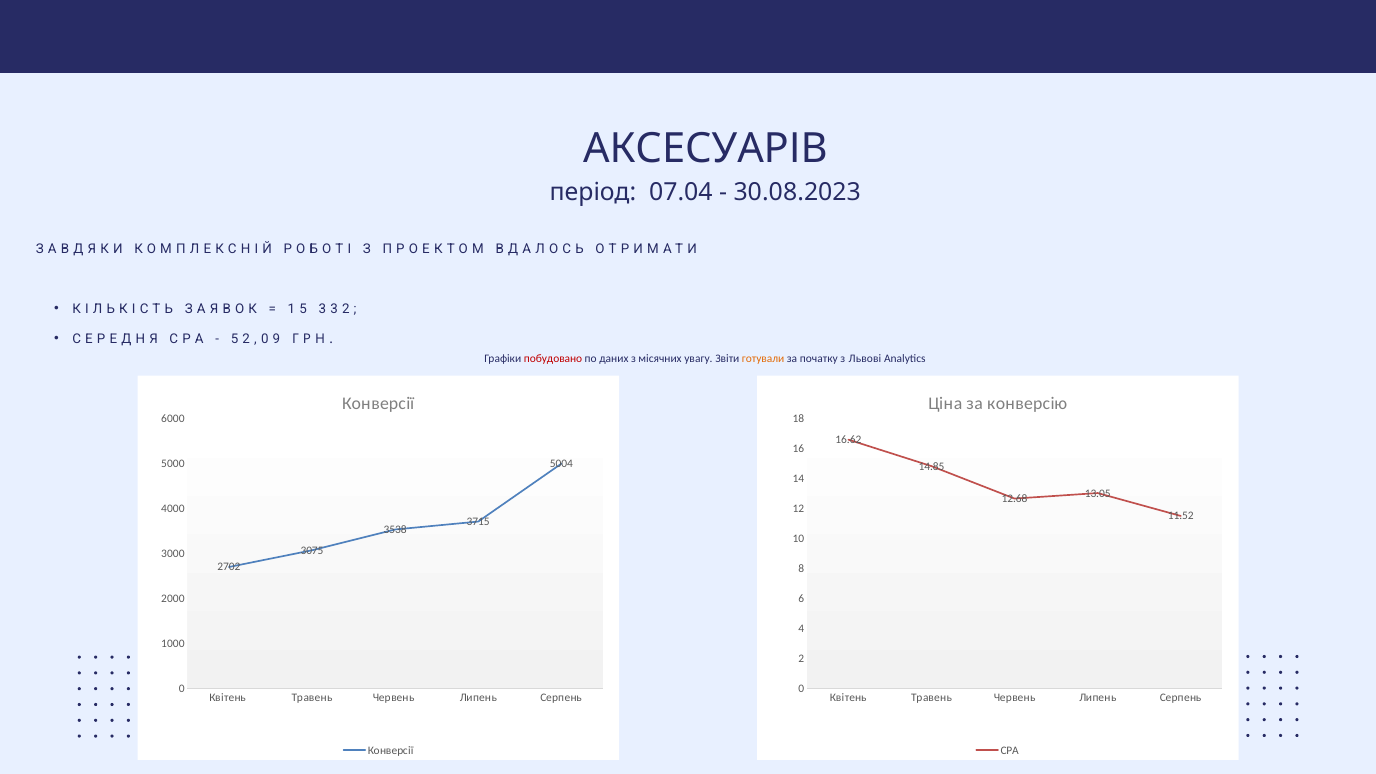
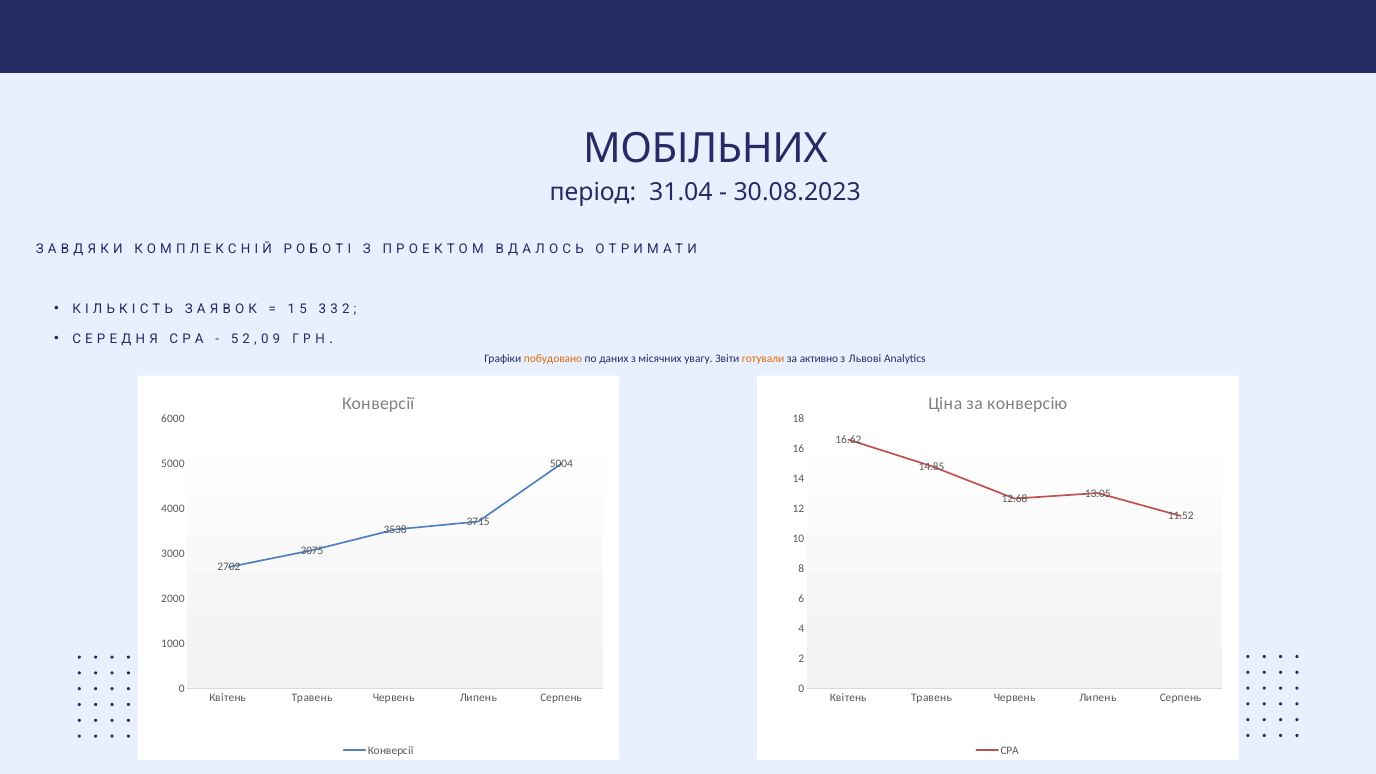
АКСЕСУАРІВ: АКСЕСУАРІВ -> МОБІЛЬНИХ
07.04: 07.04 -> 31.04
побудовано colour: red -> orange
початку: початку -> активно
